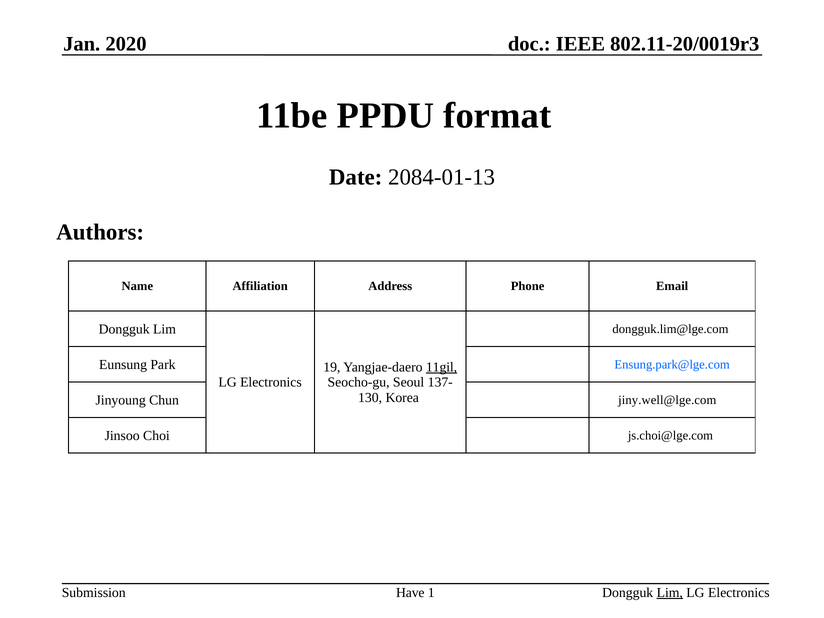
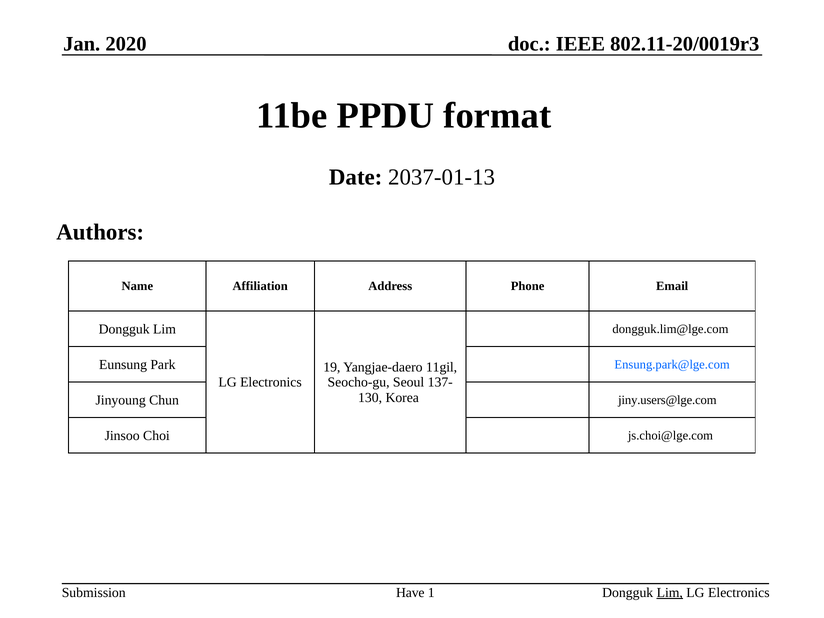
2084-01-13: 2084-01-13 -> 2037-01-13
11gil underline: present -> none
jiny.well@lge.com: jiny.well@lge.com -> jiny.users@lge.com
